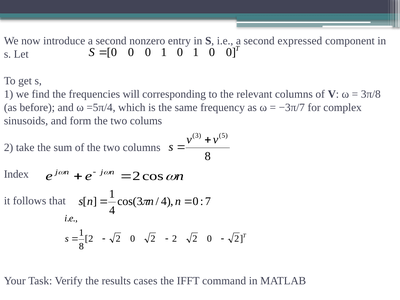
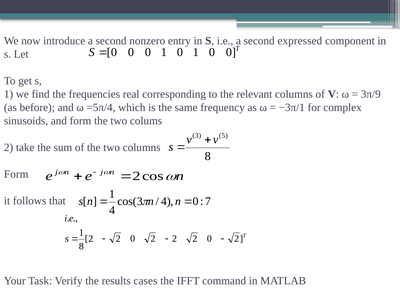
will: will -> real
3π/8: 3π/8 -> 3π/9
−3π/7: −3π/7 -> −3π/1
Index at (16, 174): Index -> Form
